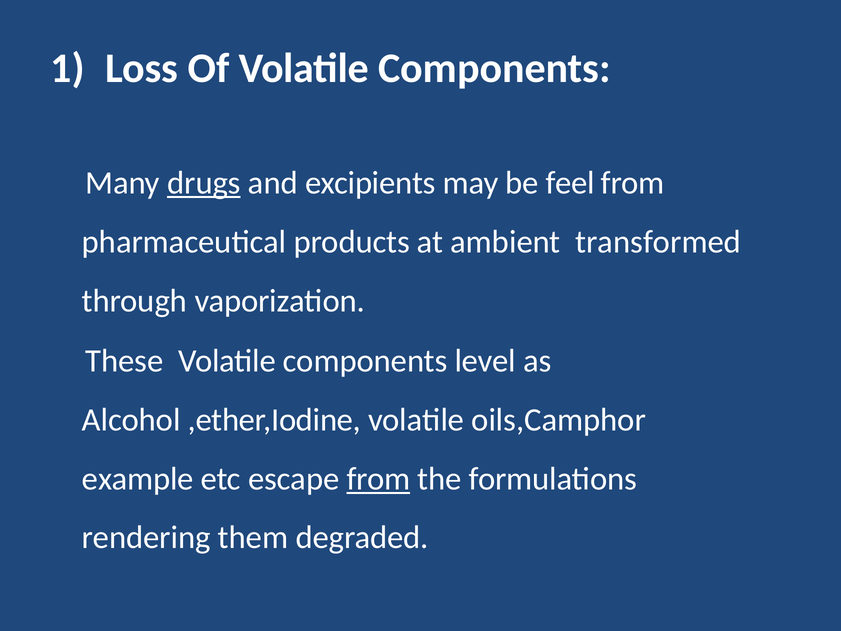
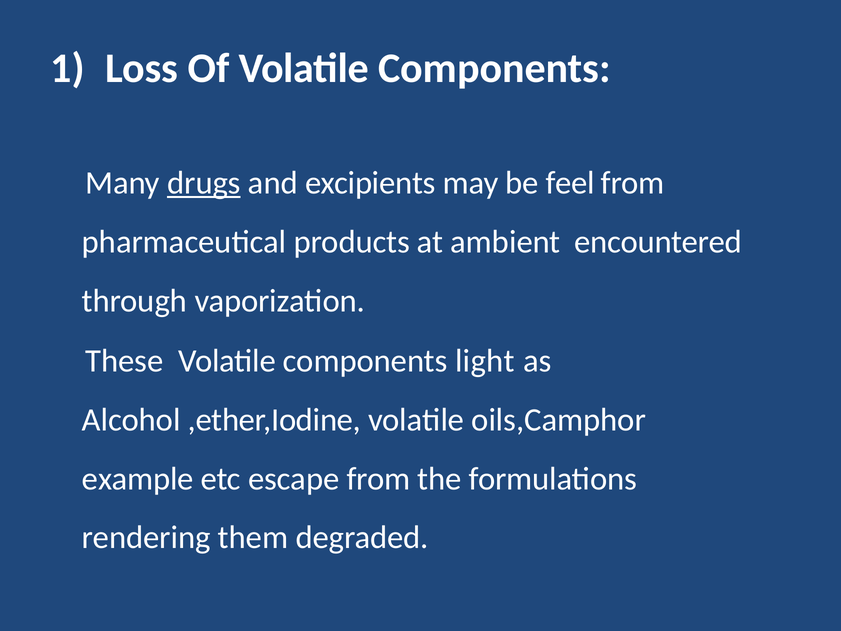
transformed: transformed -> encountered
level: level -> light
from at (379, 479) underline: present -> none
